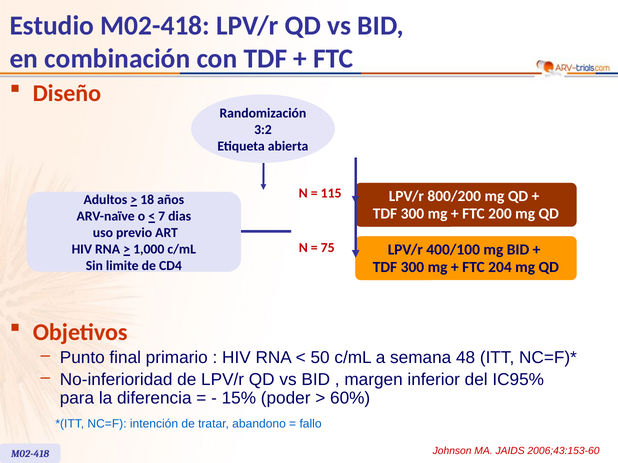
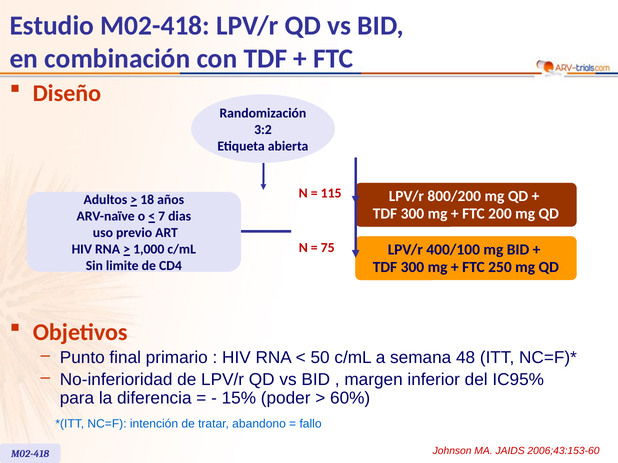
204: 204 -> 250
